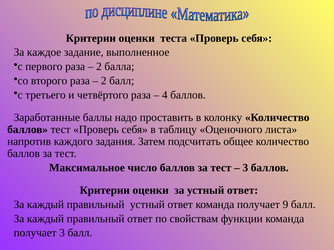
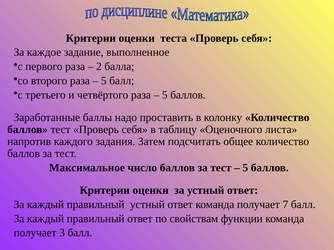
2 at (104, 81): 2 -> 5
4 at (165, 95): 4 -> 5
3 at (245, 168): 3 -> 5
9: 9 -> 7
